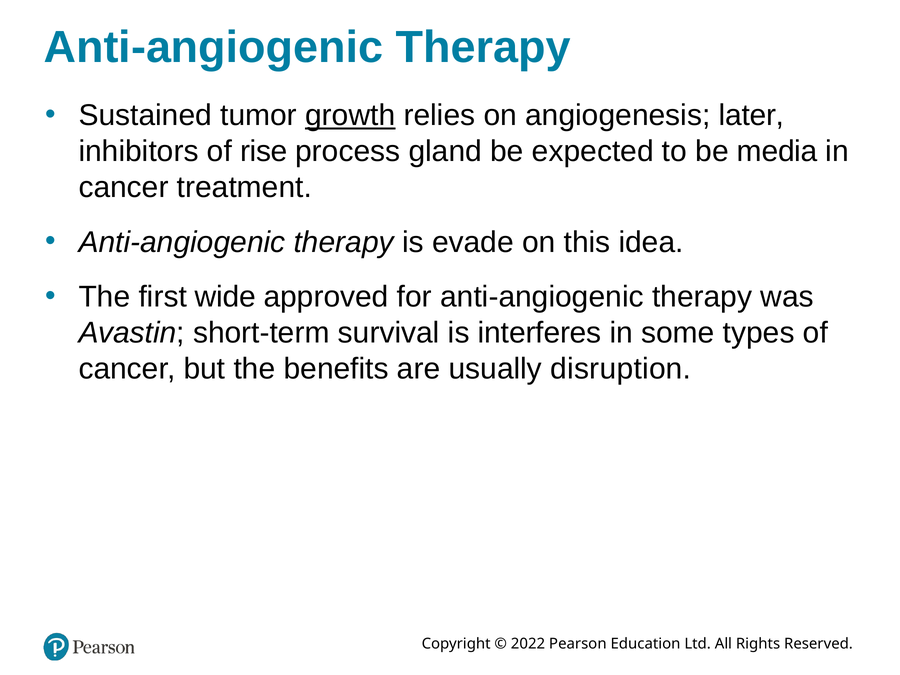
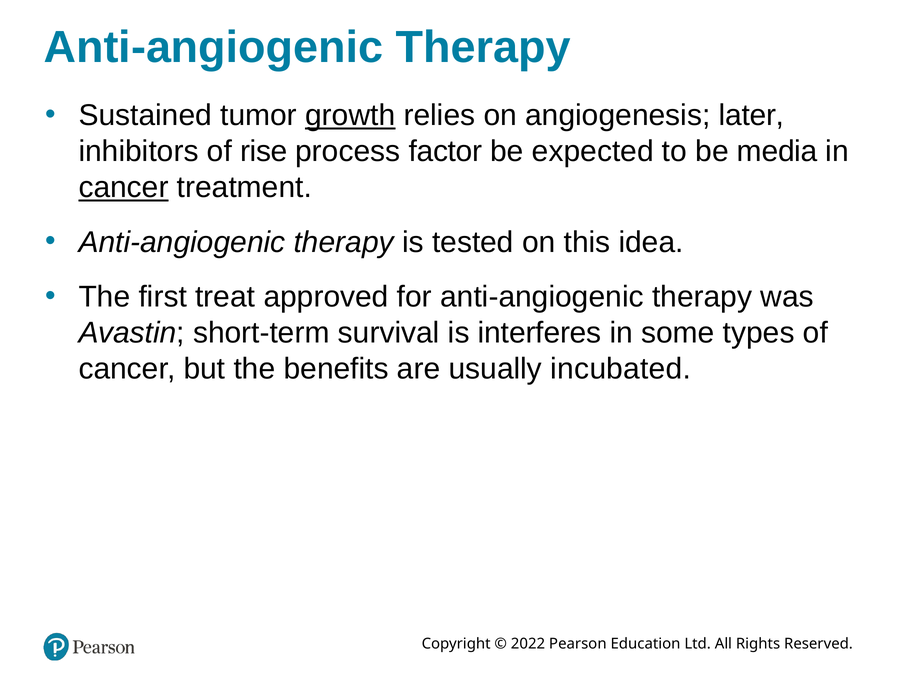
gland: gland -> factor
cancer at (124, 187) underline: none -> present
evade: evade -> tested
wide: wide -> treat
disruption: disruption -> incubated
